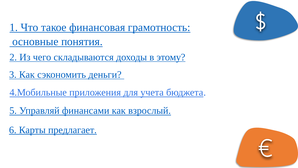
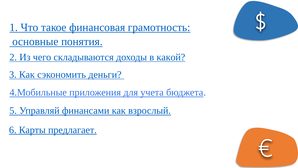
этому: этому -> какой
